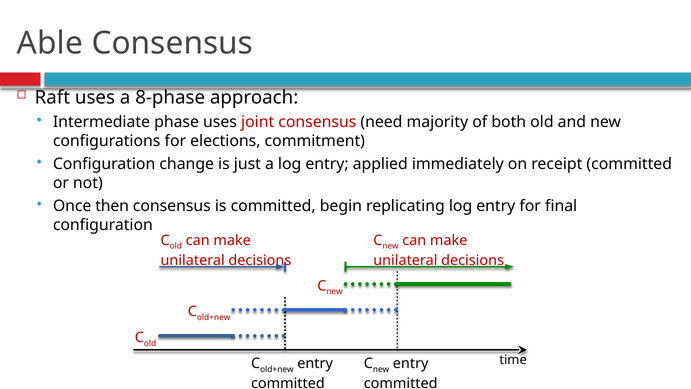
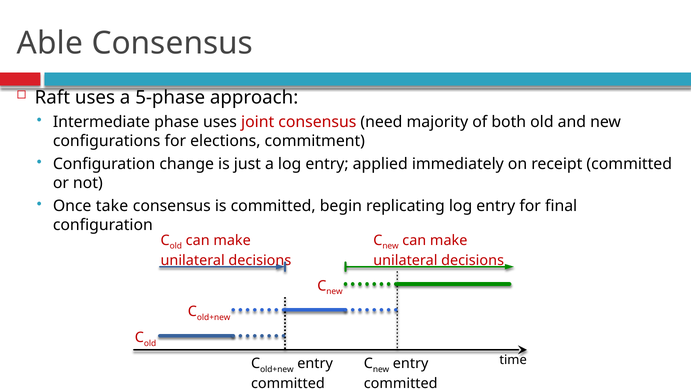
8-phase: 8-phase -> 5-phase
then: then -> take
